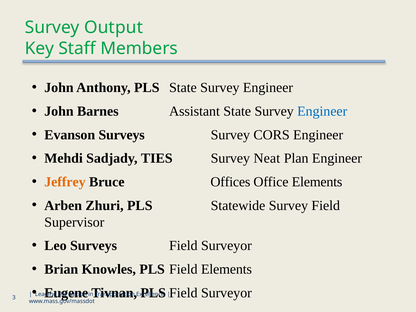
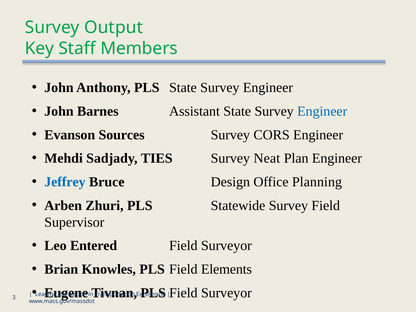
Evanson Surveys: Surveys -> Sources
Jeffrey colour: orange -> blue
Offices: Offices -> Design
Office Elements: Elements -> Planning
Leo Surveys: Surveys -> Entered
